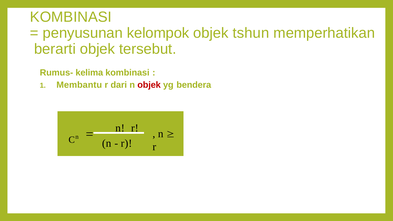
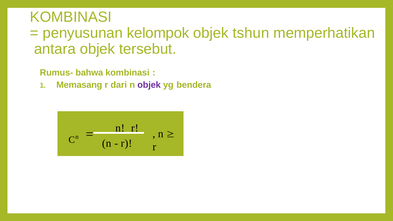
berarti: berarti -> antara
kelima: kelima -> bahwa
Membantu: Membantu -> Memasang
objek at (149, 85) colour: red -> purple
